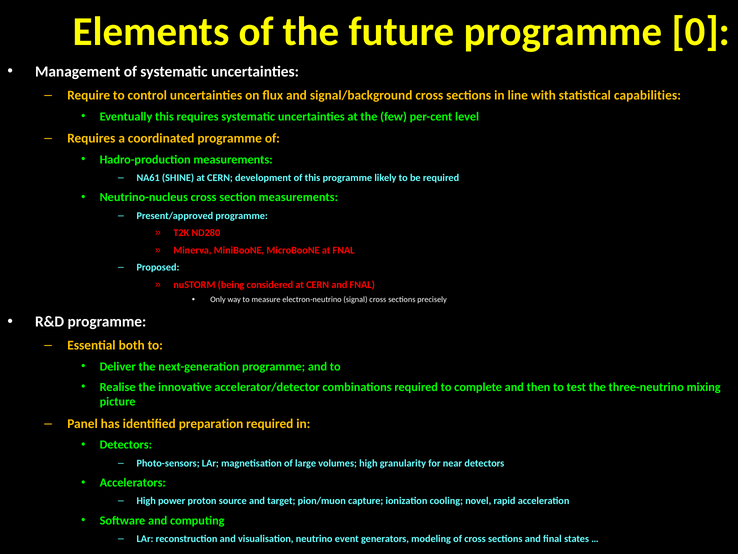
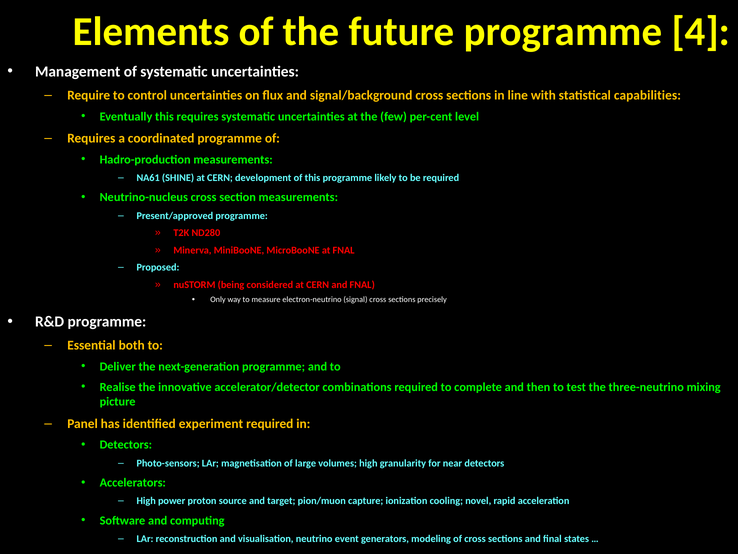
0: 0 -> 4
preparation: preparation -> experiment
